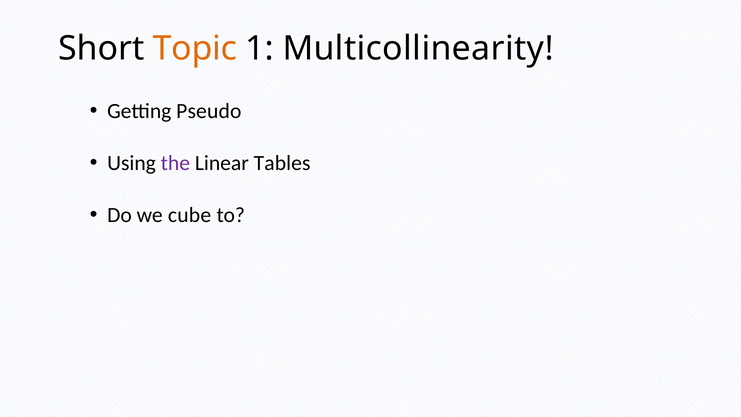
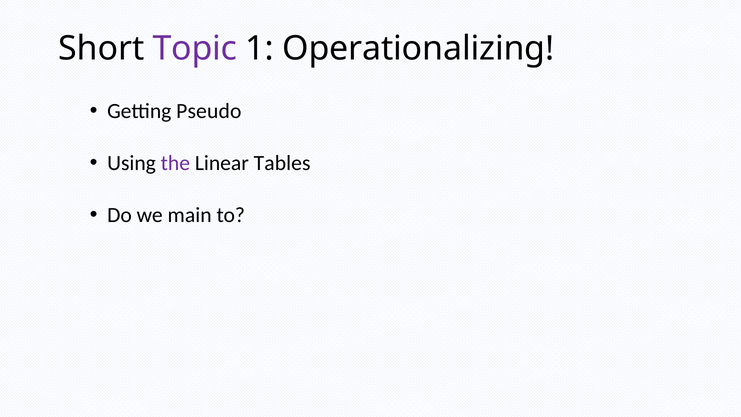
Topic colour: orange -> purple
Multicollinearity: Multicollinearity -> Operationalizing
cube: cube -> main
